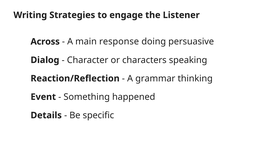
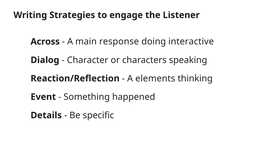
persuasive: persuasive -> interactive
grammar: grammar -> elements
